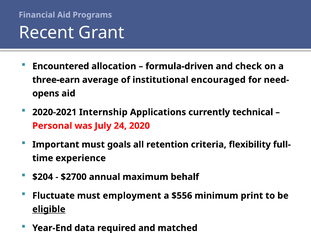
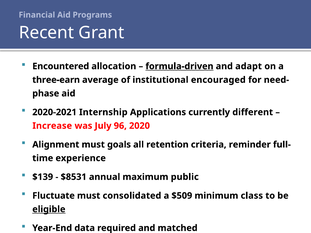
formula-driven underline: none -> present
check: check -> adapt
opens: opens -> phase
technical: technical -> different
Personal: Personal -> Increase
24: 24 -> 96
Important: Important -> Alignment
flexibility: flexibility -> reminder
$204: $204 -> $139
$2700: $2700 -> $8531
behalf: behalf -> public
employment: employment -> consolidated
$556: $556 -> $509
print: print -> class
